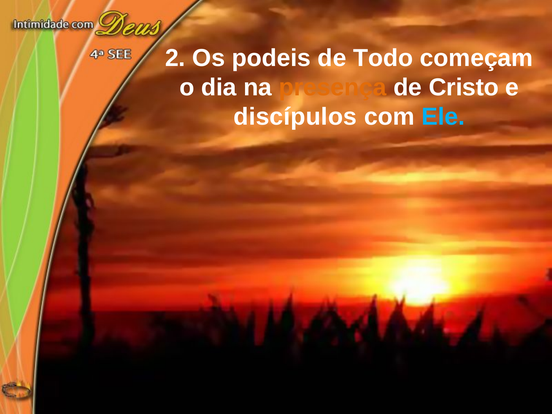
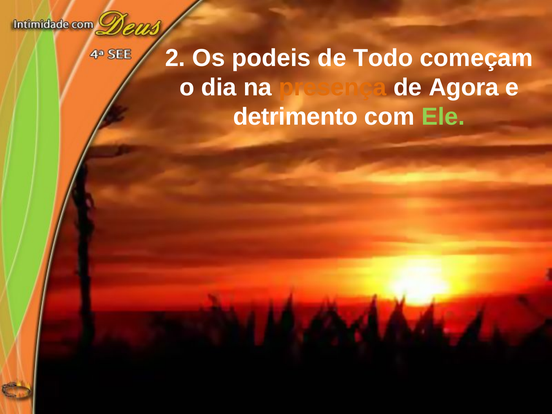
Cristo: Cristo -> Agora
discípulos: discípulos -> detrimento
Ele colour: light blue -> light green
